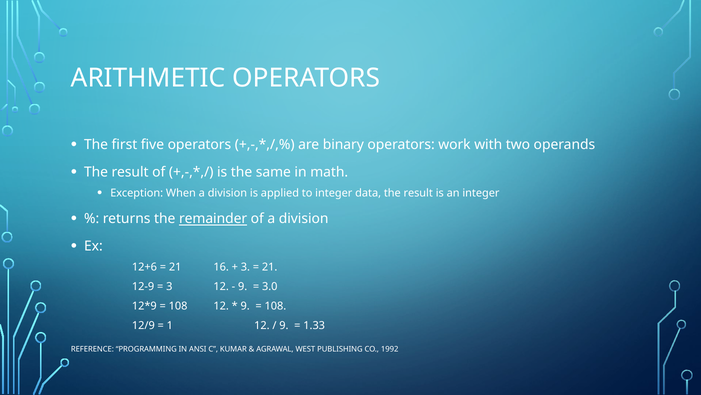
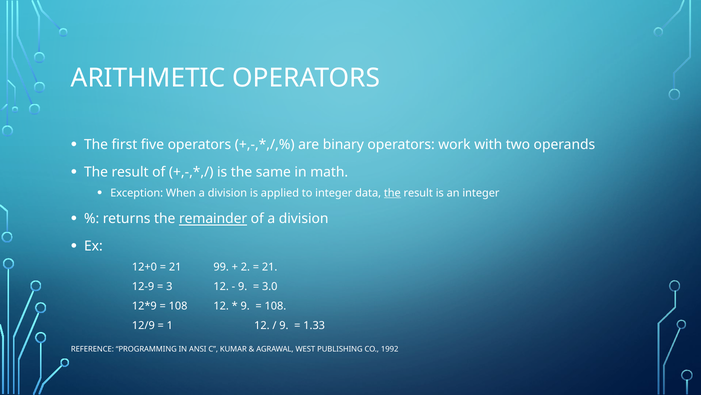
the at (392, 193) underline: none -> present
12+6: 12+6 -> 12+0
16: 16 -> 99
3 at (245, 267): 3 -> 2
